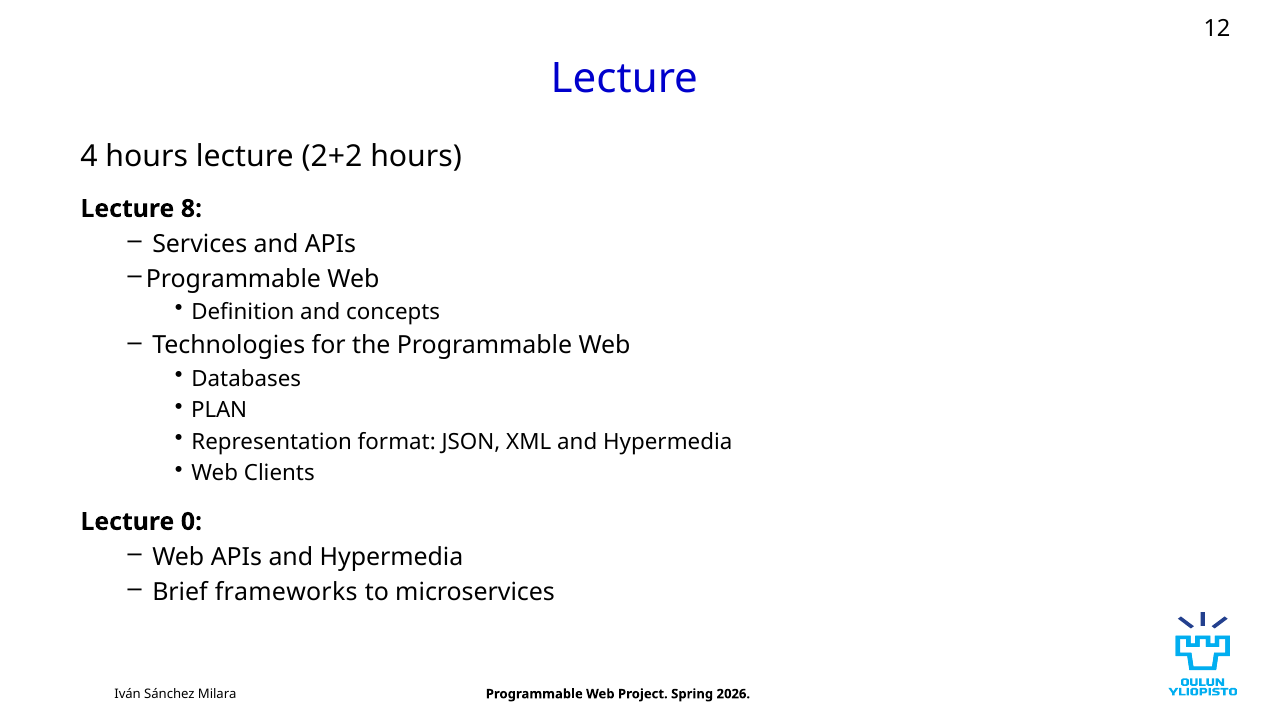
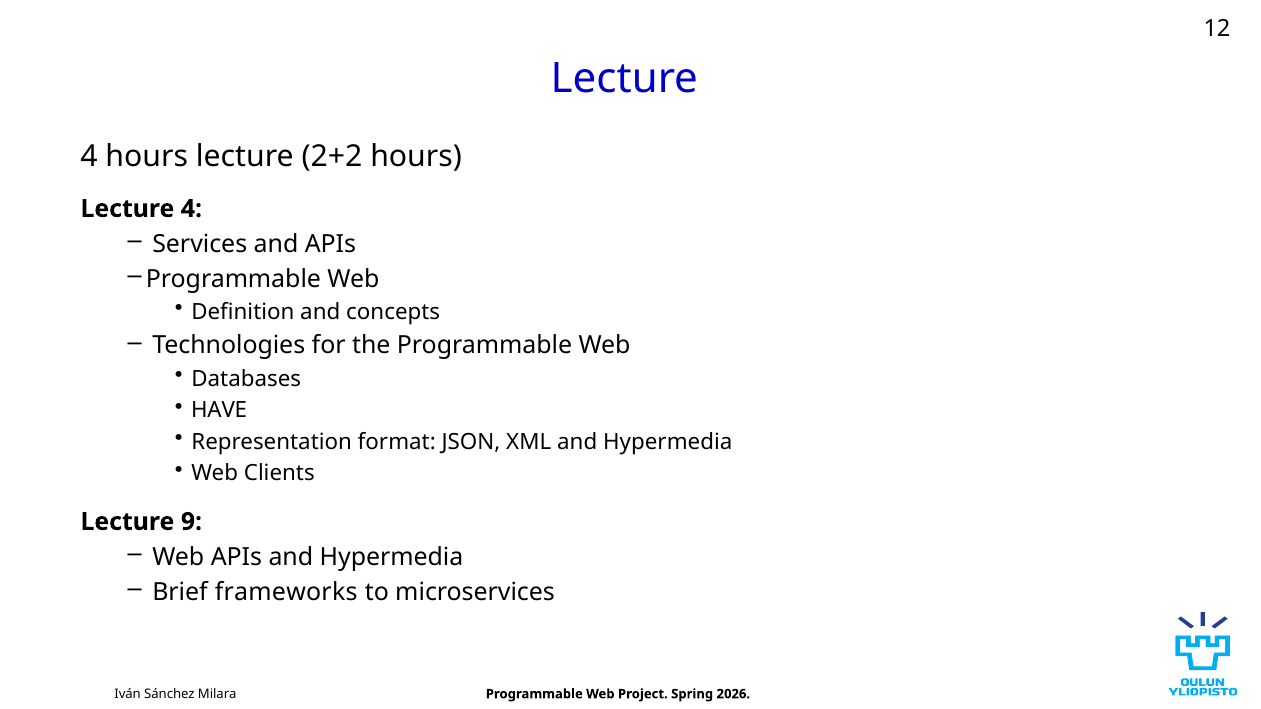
8 at (191, 209): 8 -> 4
PLAN: PLAN -> HAVE
0: 0 -> 9
